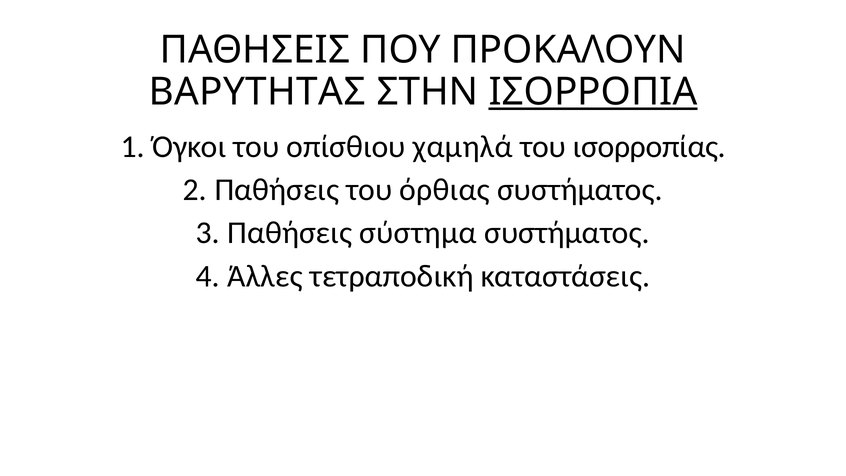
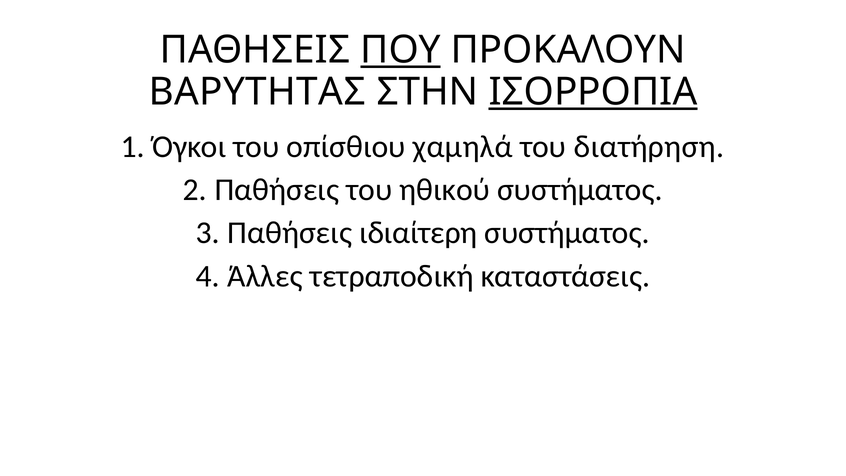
ΠΟΥ underline: none -> present
ισορροπίας: ισορροπίας -> διατήρηση
όρθιας: όρθιας -> ηθικού
σύστημα: σύστημα -> ιδιαίτερη
